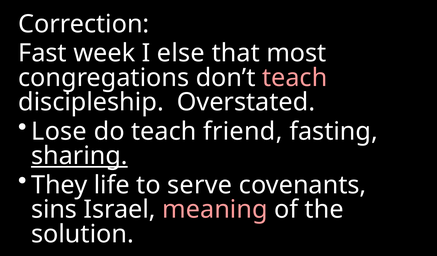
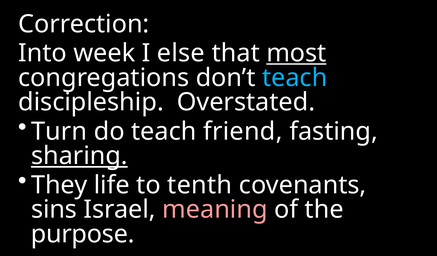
Fast: Fast -> Into
most underline: none -> present
teach at (295, 78) colour: pink -> light blue
Lose: Lose -> Turn
serve: serve -> tenth
solution: solution -> purpose
